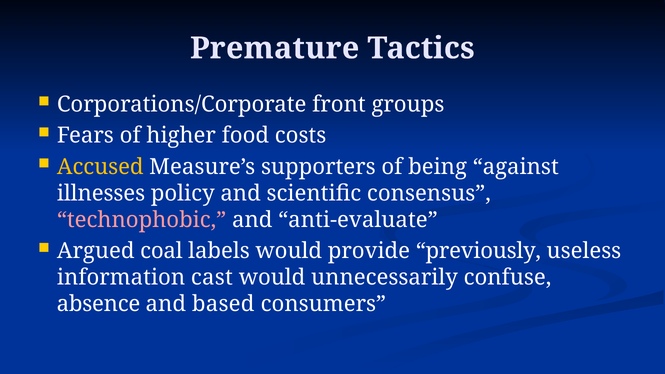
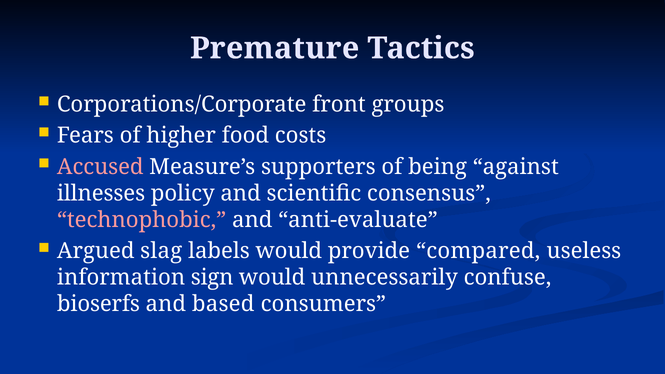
Accused colour: yellow -> pink
coal: coal -> slag
previously: previously -> compared
cast: cast -> sign
absence: absence -> bioserfs
